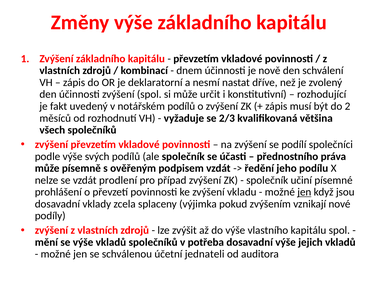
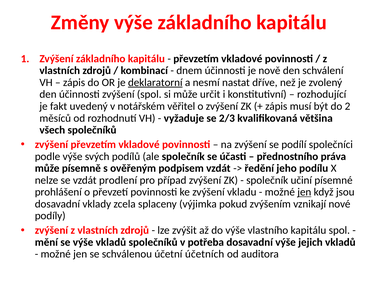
deklaratorní underline: none -> present
notářském podílů: podílů -> věřitel
jednateli: jednateli -> účetních
